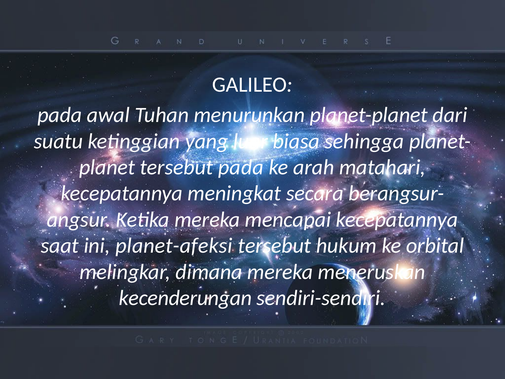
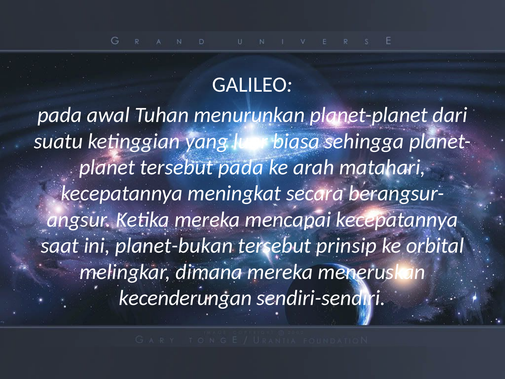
planet-afeksi: planet-afeksi -> planet-bukan
hukum: hukum -> prinsip
